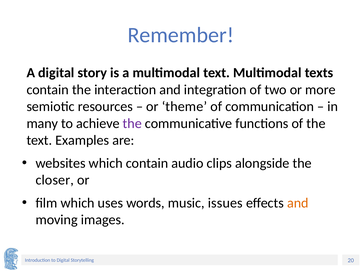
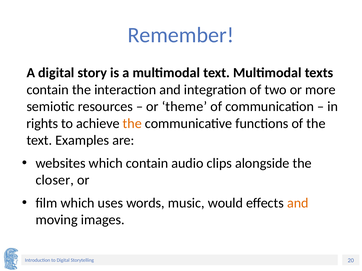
many: many -> rights
the at (132, 124) colour: purple -> orange
issues: issues -> would
